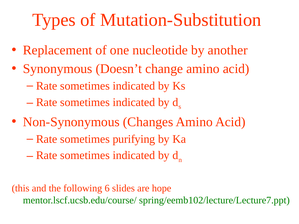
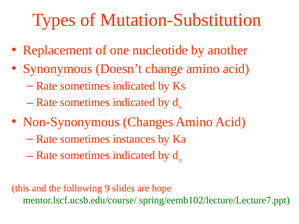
purifying: purifying -> instances
6: 6 -> 9
